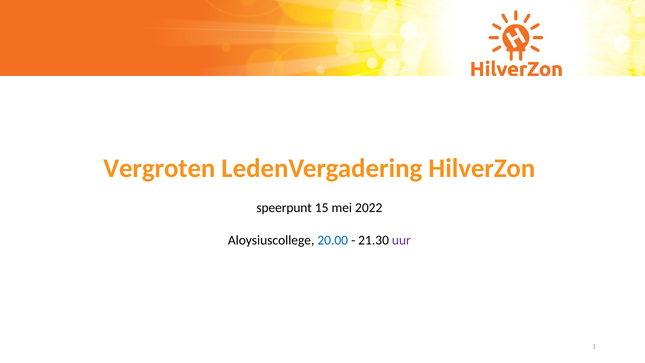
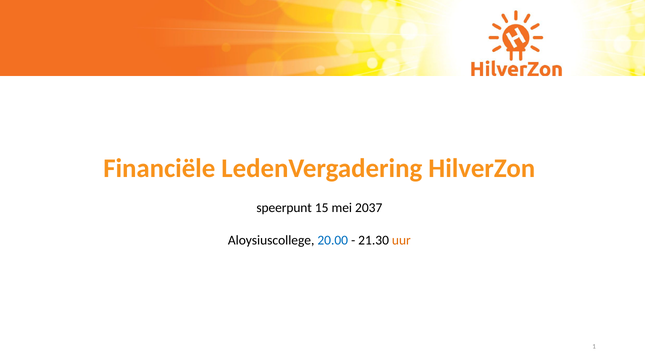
Vergroten: Vergroten -> Financiële
2022: 2022 -> 2037
uur colour: purple -> orange
